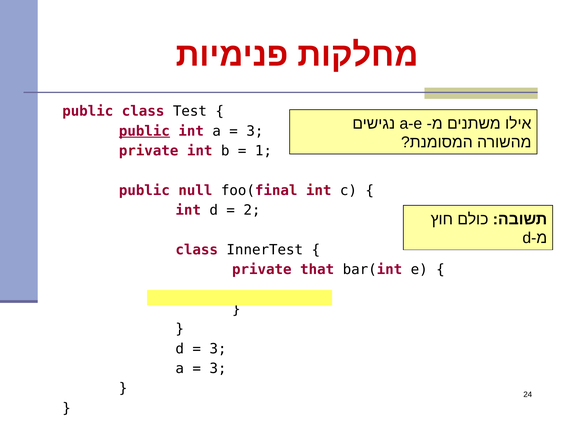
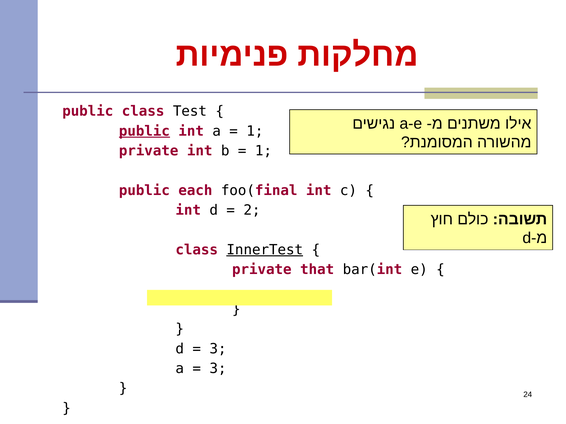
3 at (255, 131): 3 -> 1
null: null -> each
InnerTest underline: none -> present
